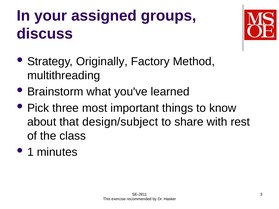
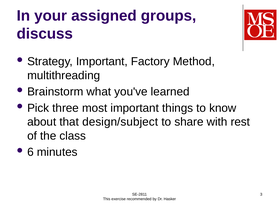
Strategy Originally: Originally -> Important
1: 1 -> 6
